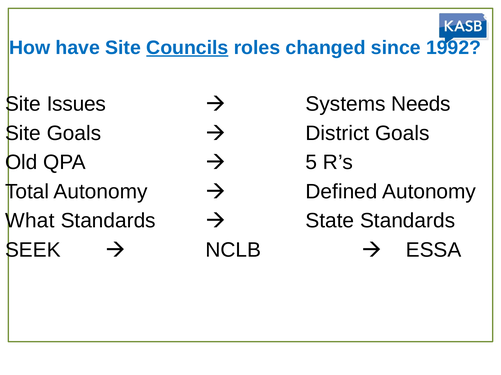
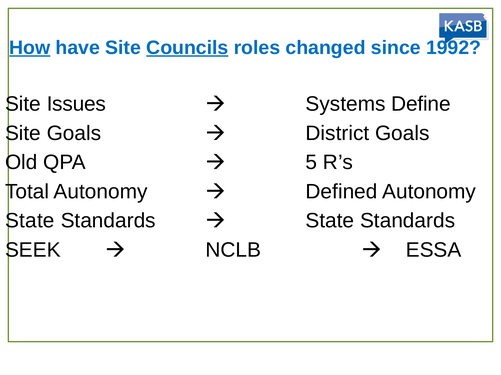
How underline: none -> present
Needs: Needs -> Define
What at (30, 221): What -> State
